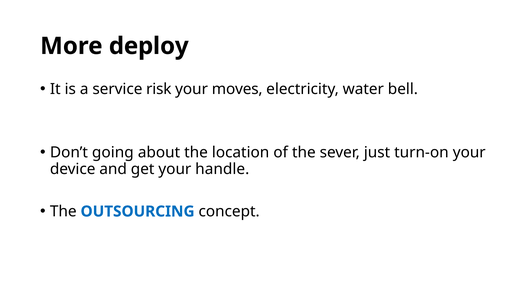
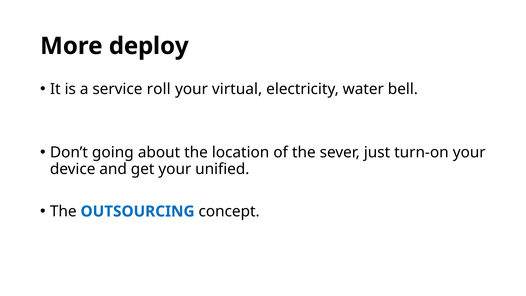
risk: risk -> roll
moves: moves -> virtual
handle: handle -> unified
